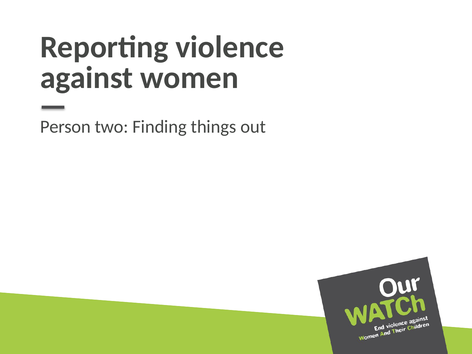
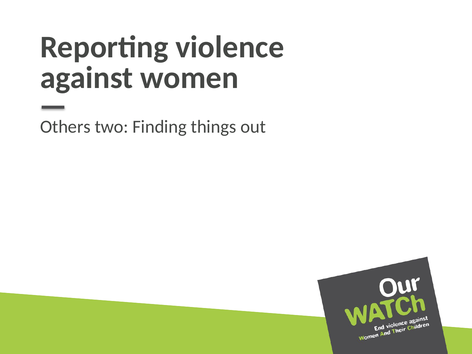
Person: Person -> Others
